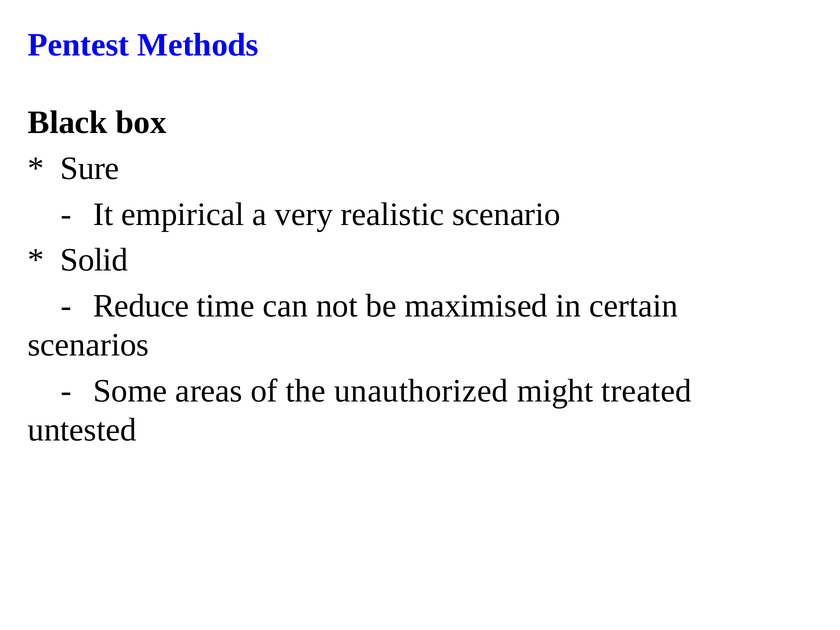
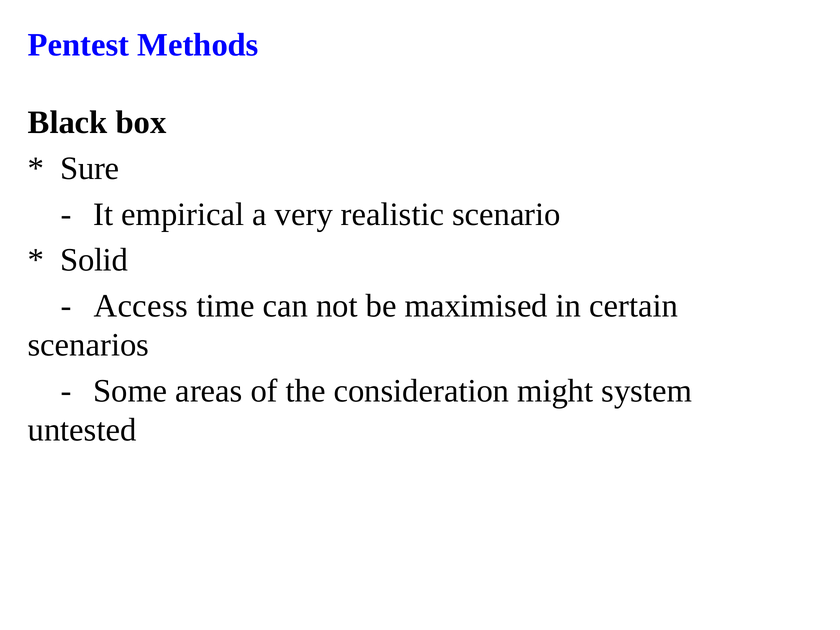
Reduce: Reduce -> Access
unauthorized: unauthorized -> consideration
treated: treated -> system
